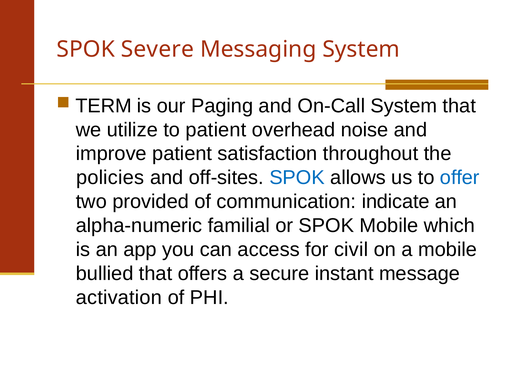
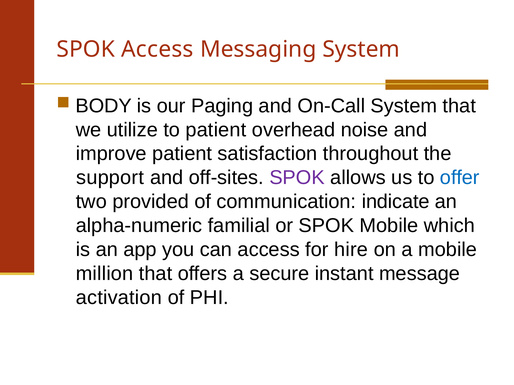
SPOK Severe: Severe -> Access
TERM: TERM -> BODY
policies: policies -> support
SPOK at (297, 178) colour: blue -> purple
civil: civil -> hire
bullied: bullied -> million
